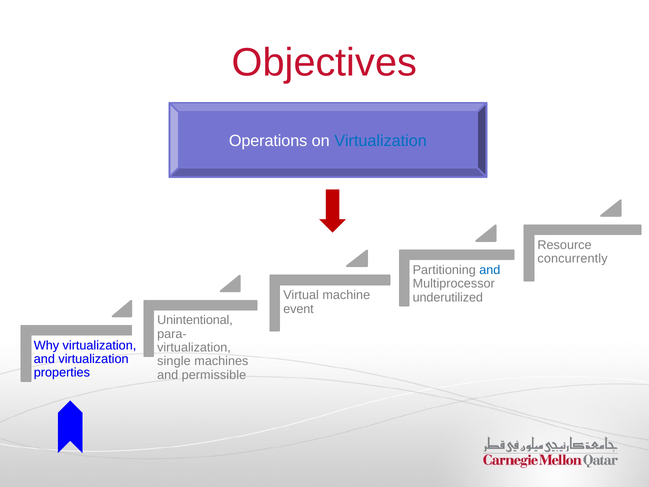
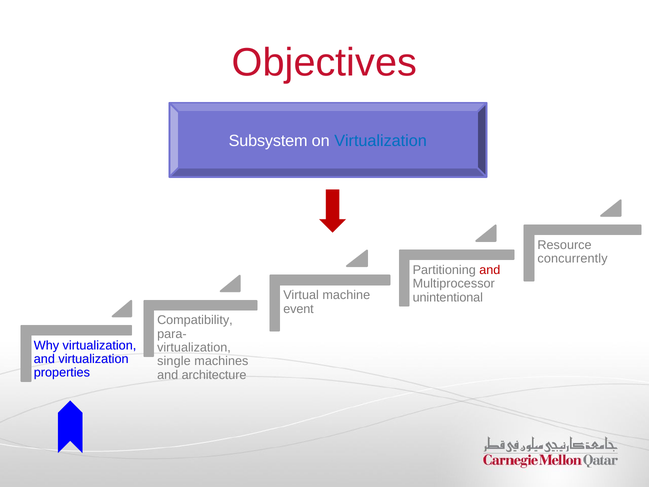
Operations: Operations -> Subsystem
and at (490, 270) colour: blue -> red
underutilized: underutilized -> unintentional
Unintentional: Unintentional -> Compatibility
permissible: permissible -> architecture
